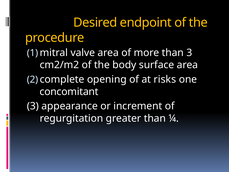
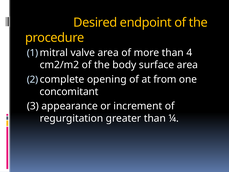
than 3: 3 -> 4
risks: risks -> from
